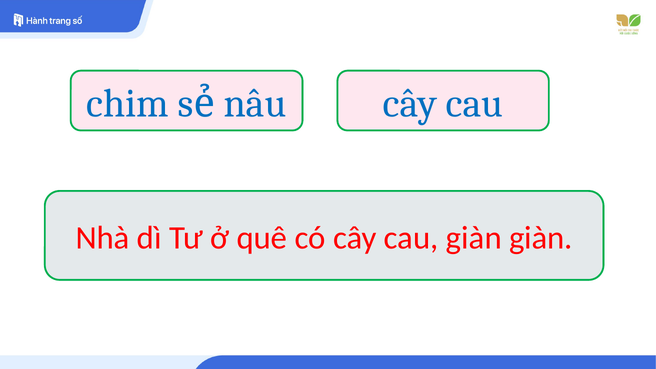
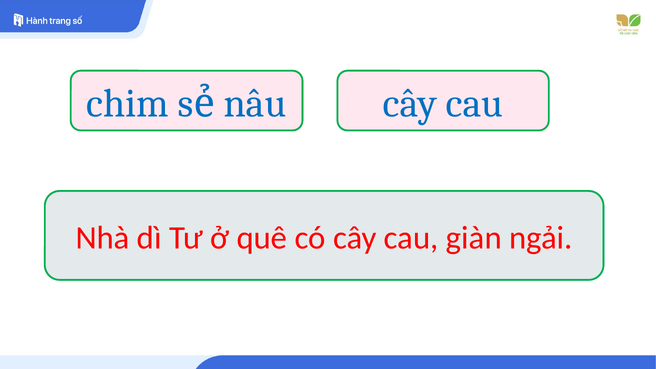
giàn giàn: giàn -> ngải
